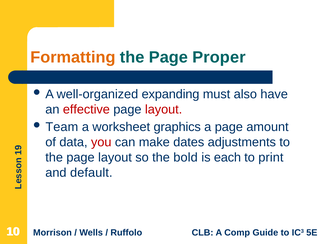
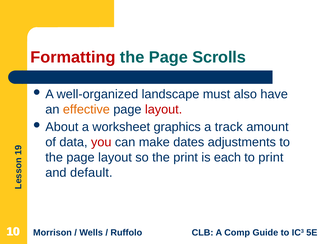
Formatting colour: orange -> red
Proper: Proper -> Scrolls
expanding: expanding -> landscape
effective colour: red -> orange
Team: Team -> About
a page: page -> track
the bold: bold -> print
